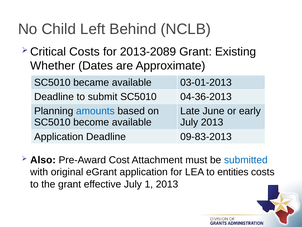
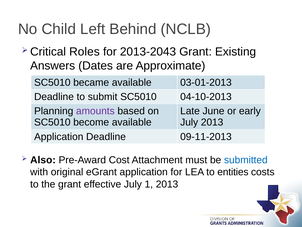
Critical Costs: Costs -> Roles
2013-2089: 2013-2089 -> 2013-2043
Whether: Whether -> Answers
04-36-2013: 04-36-2013 -> 04-10-2013
amounts colour: blue -> purple
09-83-2013: 09-83-2013 -> 09-11-2013
